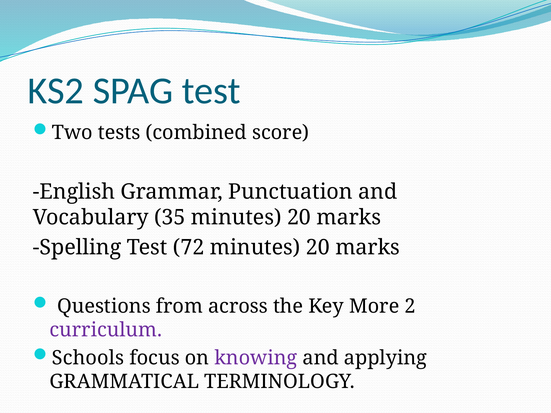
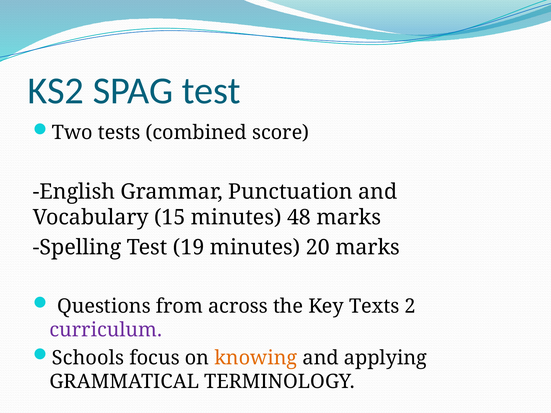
35: 35 -> 15
20 at (299, 218): 20 -> 48
72: 72 -> 19
More: More -> Texts
knowing colour: purple -> orange
